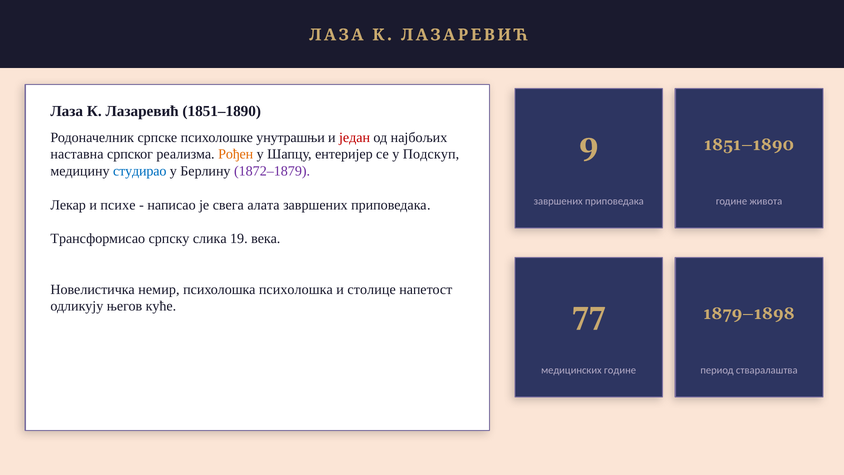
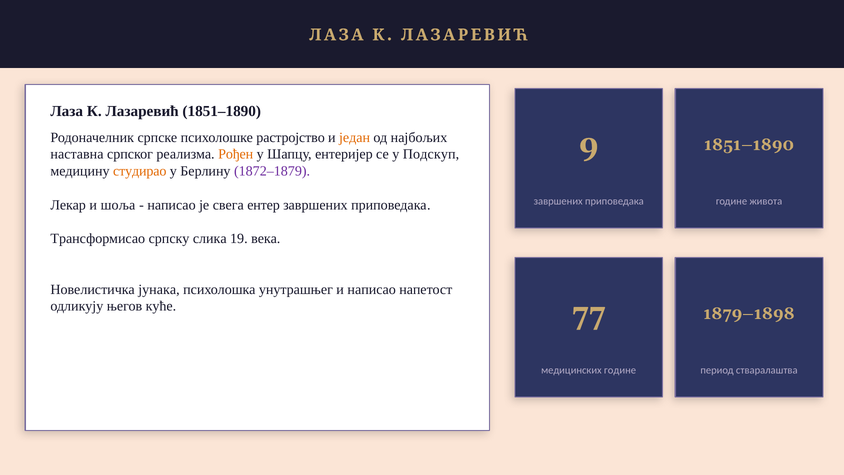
унутрашњи: унутрашњи -> растројство
један colour: red -> orange
студирао colour: blue -> orange
психе: психе -> шоља
алата: алата -> ентер
немир: немир -> јунака
психолошка психолошка: психолошка -> унутрашњег
и столице: столице -> написао
